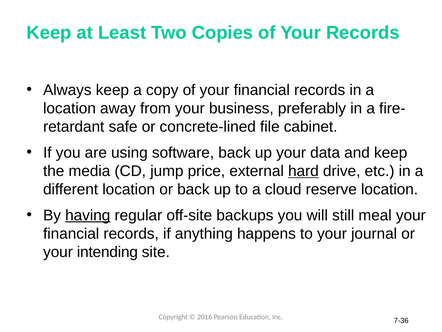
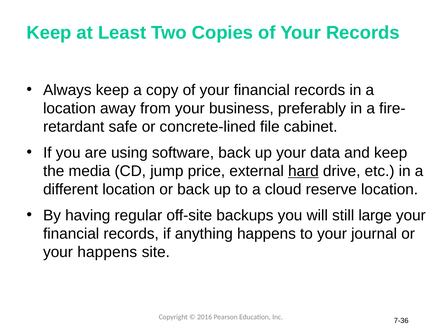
having underline: present -> none
meal: meal -> large
your intending: intending -> happens
